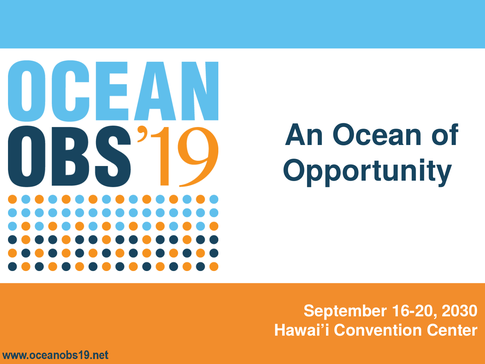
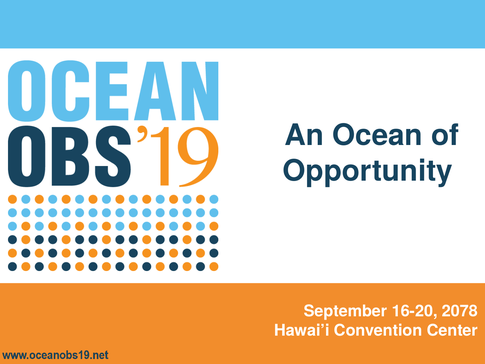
2030: 2030 -> 2078
